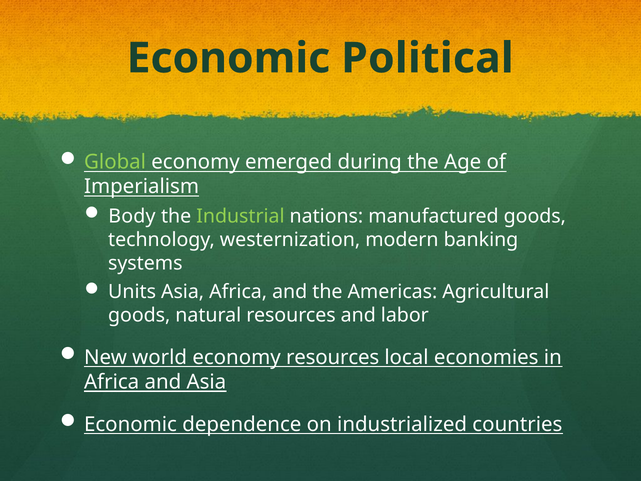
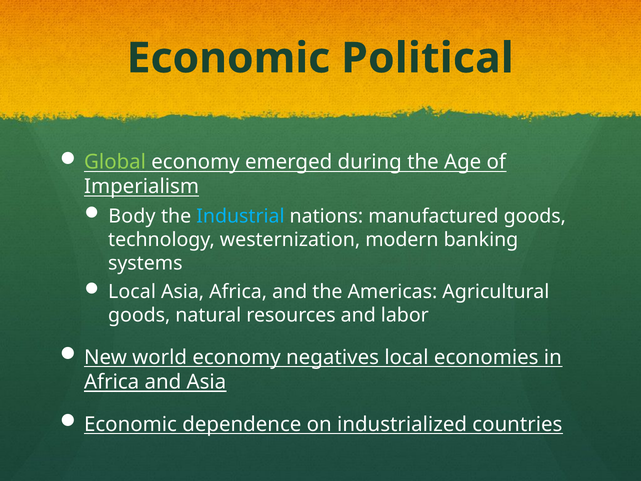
Industrial colour: light green -> light blue
Units at (132, 292): Units -> Local
economy resources: resources -> negatives
